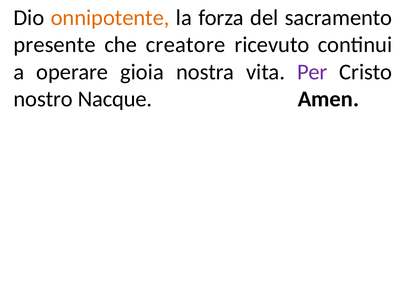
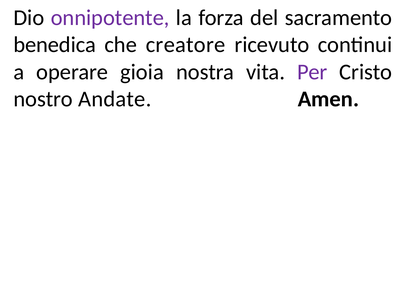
onnipotente colour: orange -> purple
presente: presente -> benedica
Nacque: Nacque -> Andate
